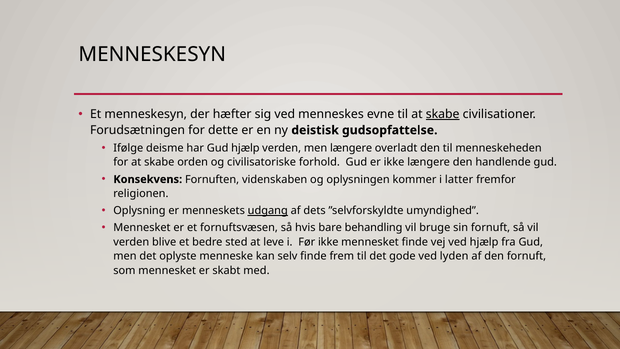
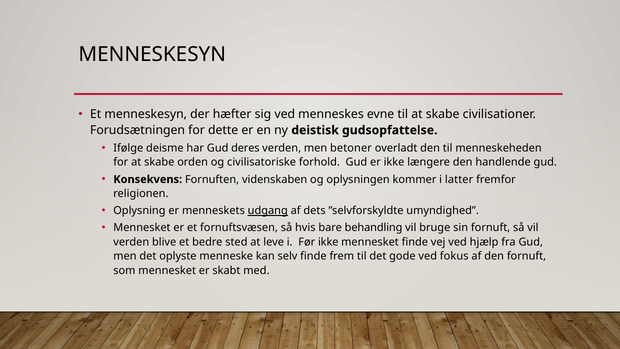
skabe at (443, 114) underline: present -> none
Gud hjælp: hjælp -> deres
men længere: længere -> betoner
lyden: lyden -> fokus
